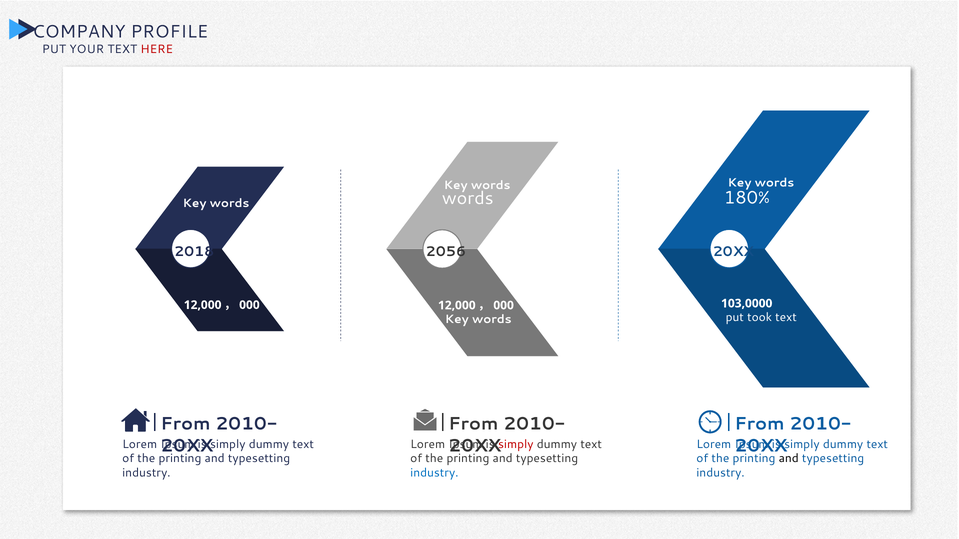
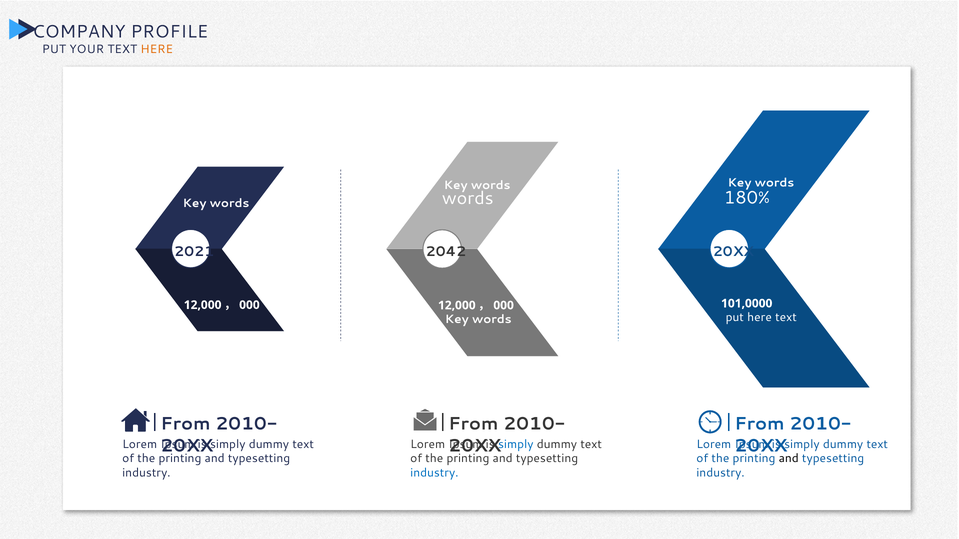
HERE at (157, 49) colour: red -> orange
2018: 2018 -> 2021
2056: 2056 -> 2042
103,0000: 103,0000 -> 101,0000
put took: took -> here
simply at (516, 444) colour: red -> blue
